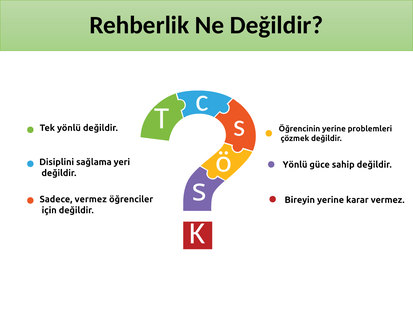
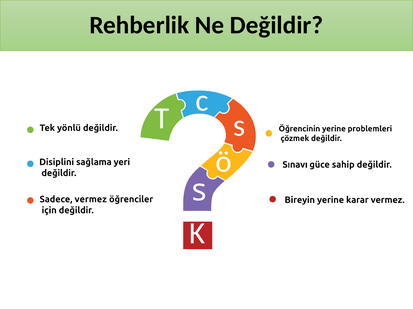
Yönlü at (295, 165): Yönlü -> Sınavı
